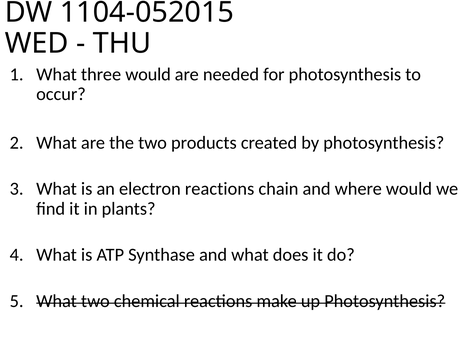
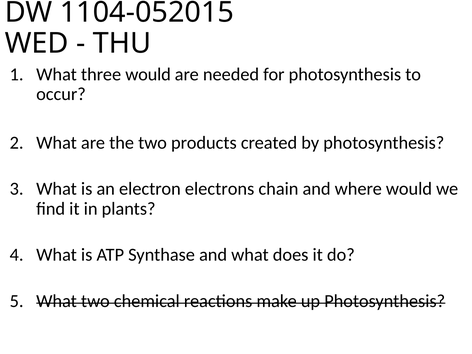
electron reactions: reactions -> electrons
